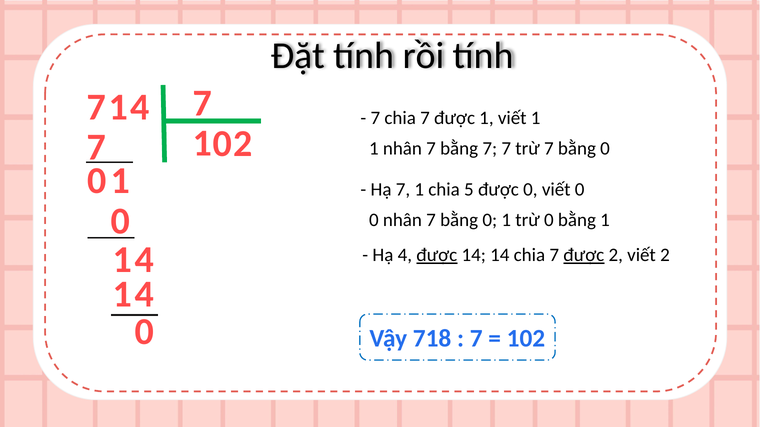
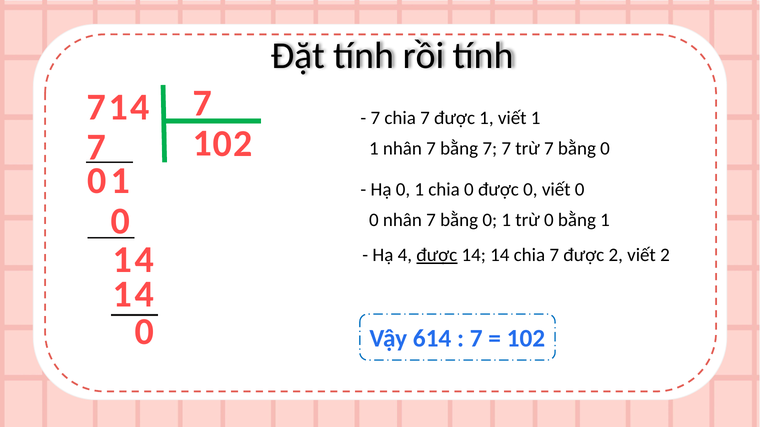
Hạ 7: 7 -> 0
chia 5: 5 -> 0
được at (584, 255) underline: present -> none
718: 718 -> 614
